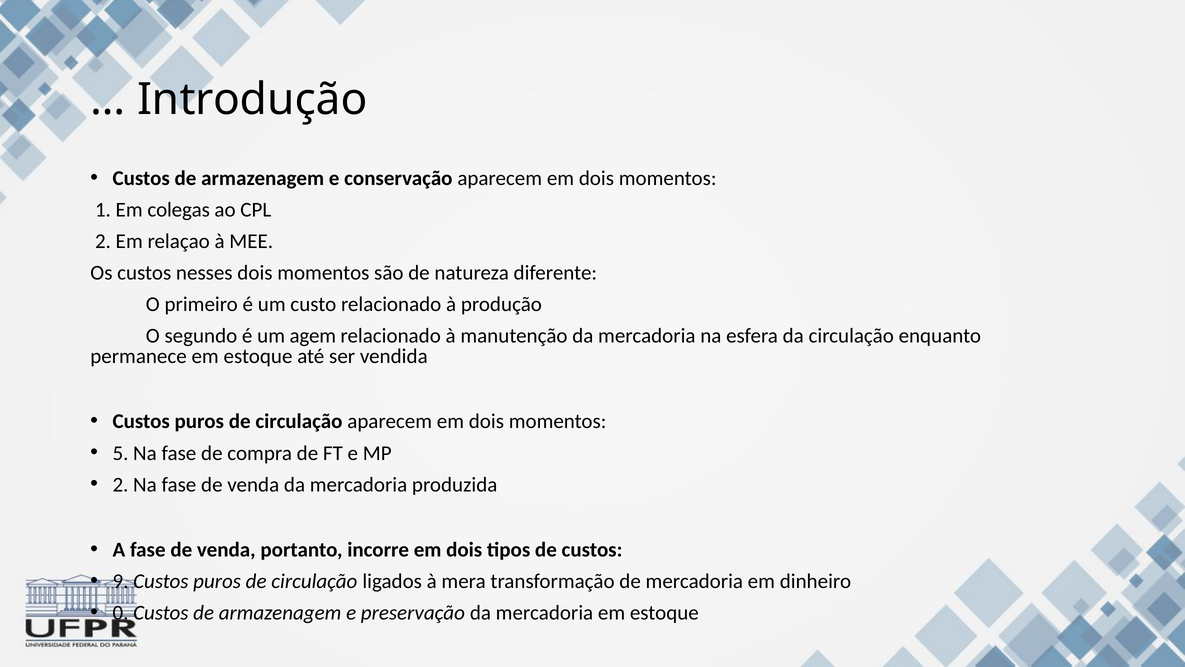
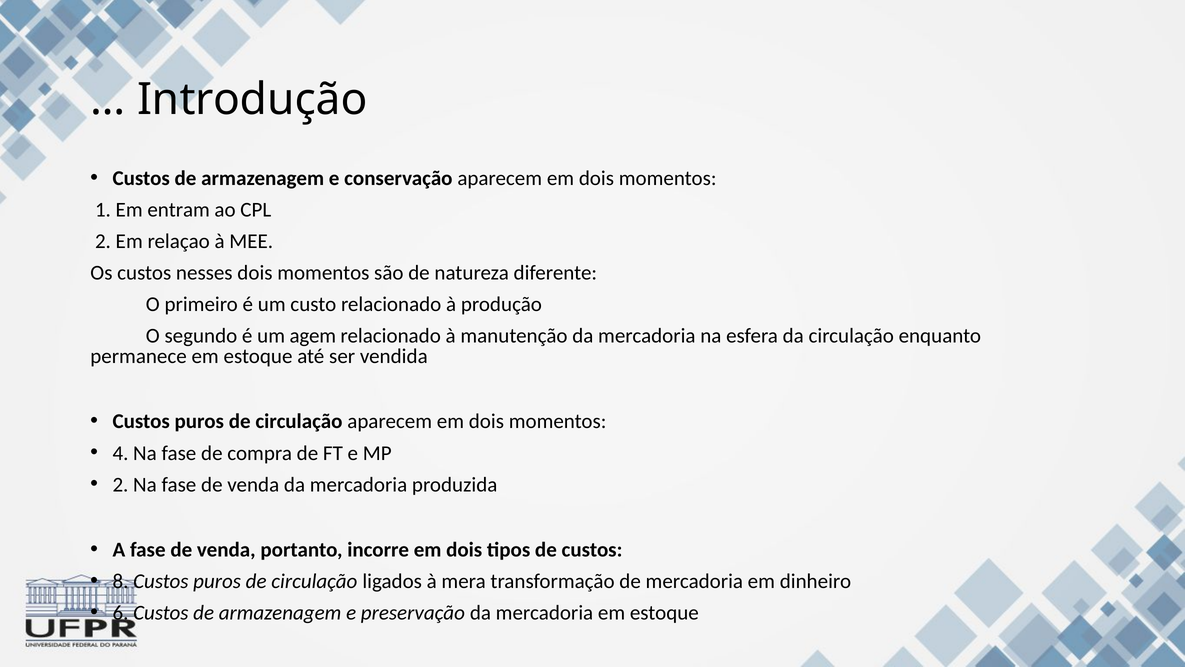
colegas: colegas -> entram
5: 5 -> 4
9: 9 -> 8
0: 0 -> 6
